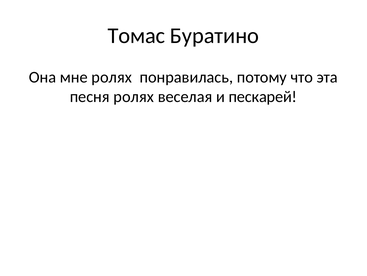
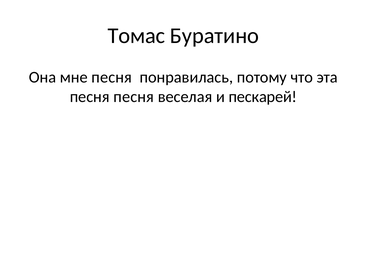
мне ролях: ролях -> песня
песня ролях: ролях -> песня
